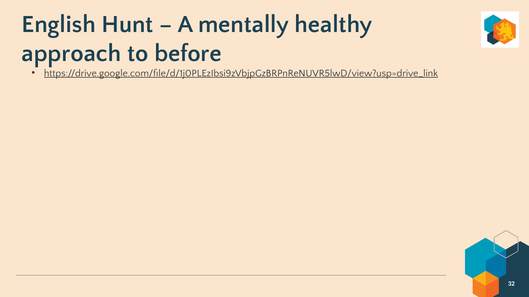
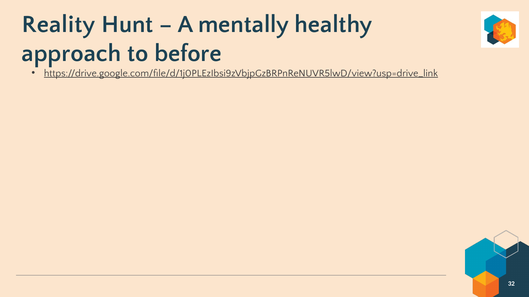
English: English -> Reality
